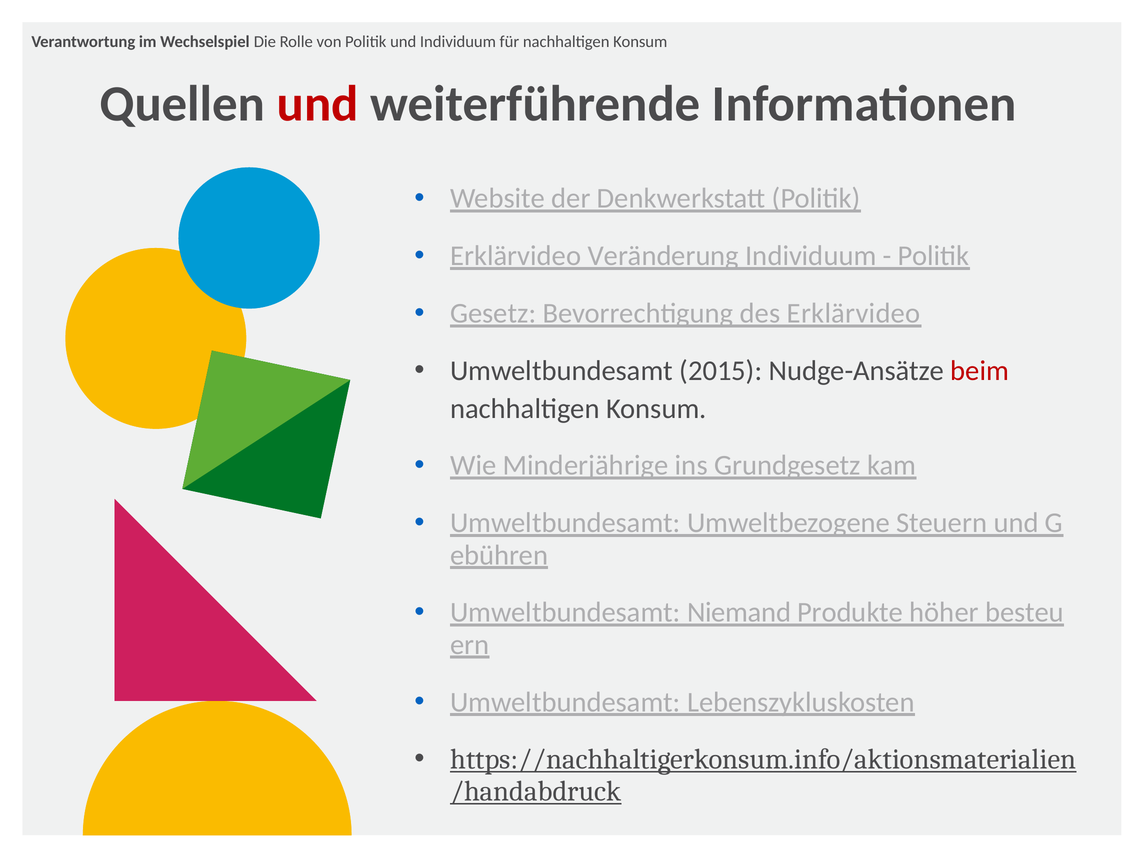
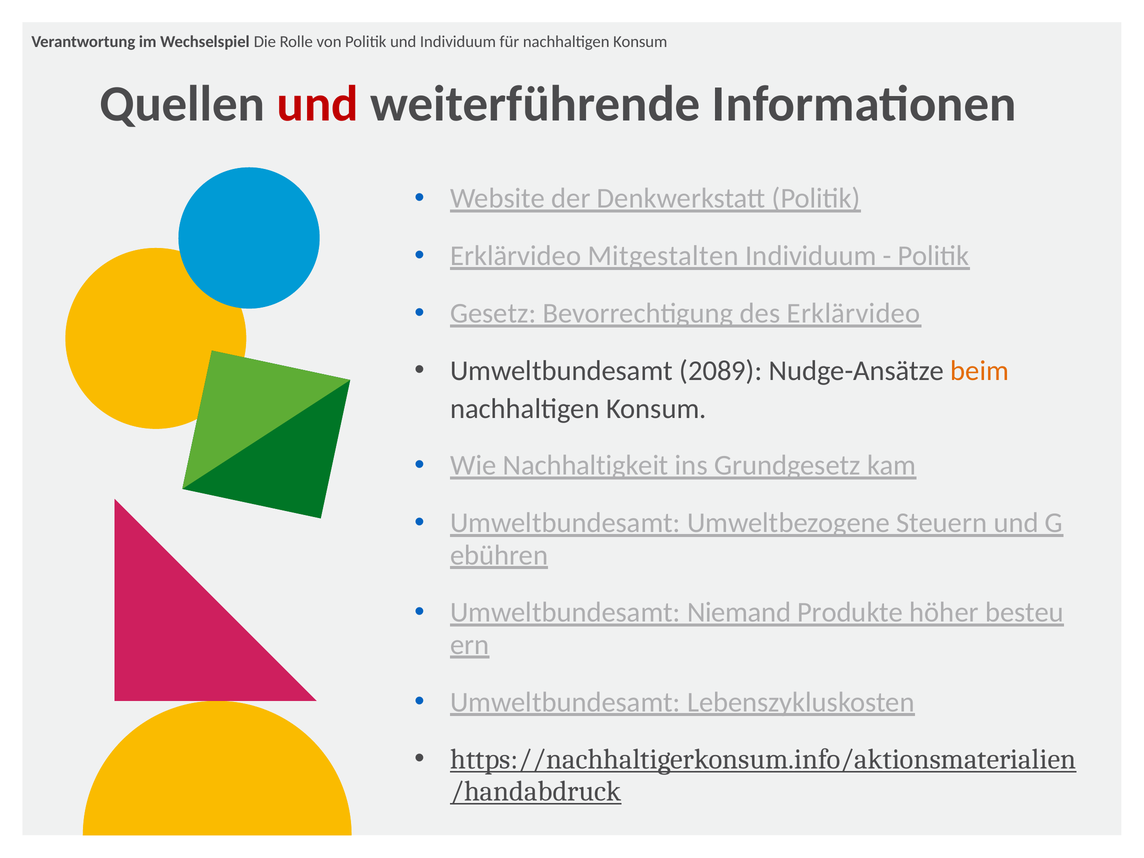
Veränderung: Veränderung -> Mitgestalten
2015: 2015 -> 2089
beim colour: red -> orange
Minderjährige: Minderjährige -> Nachhaltigkeit
